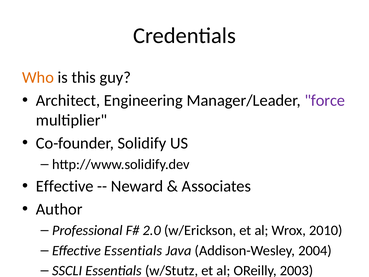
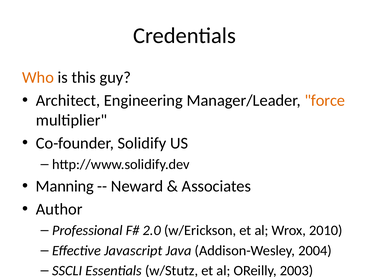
force colour: purple -> orange
Effective at (65, 186): Effective -> Manning
Effective Essentials: Essentials -> Javascript
